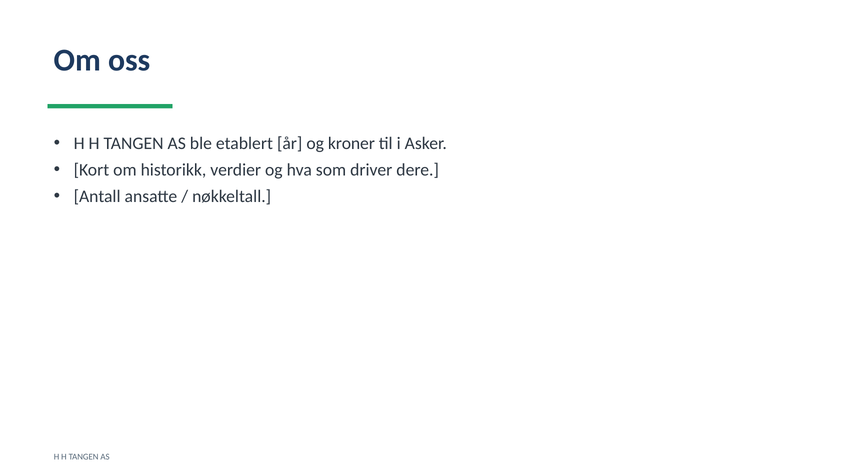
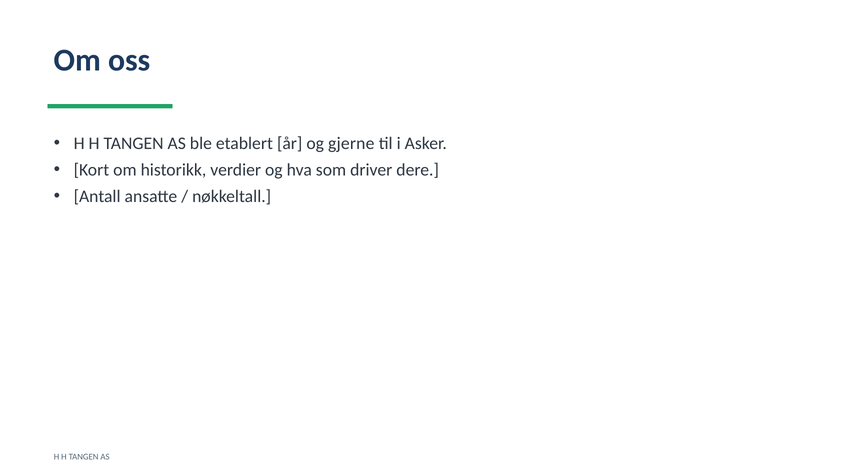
kroner: kroner -> gjerne
